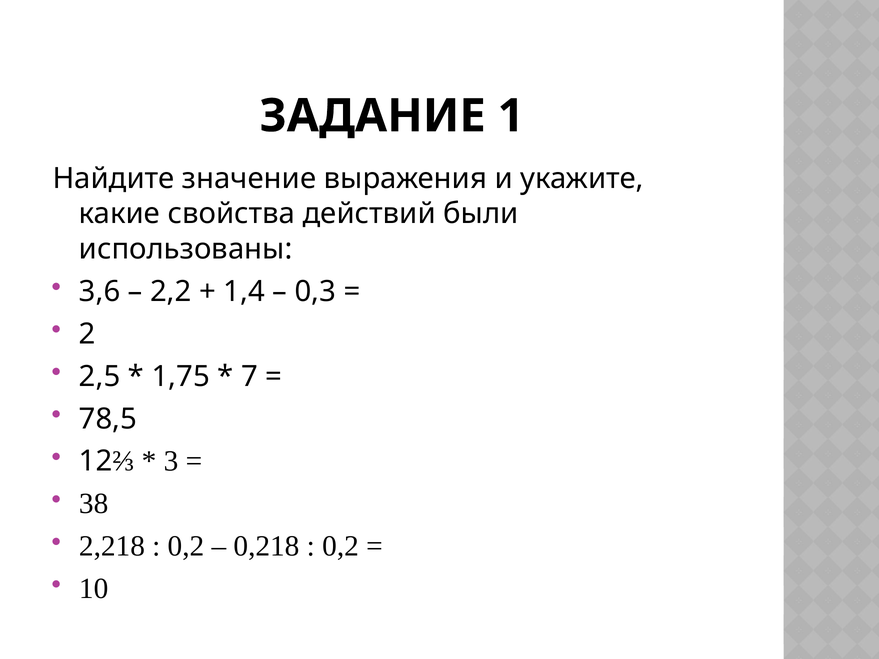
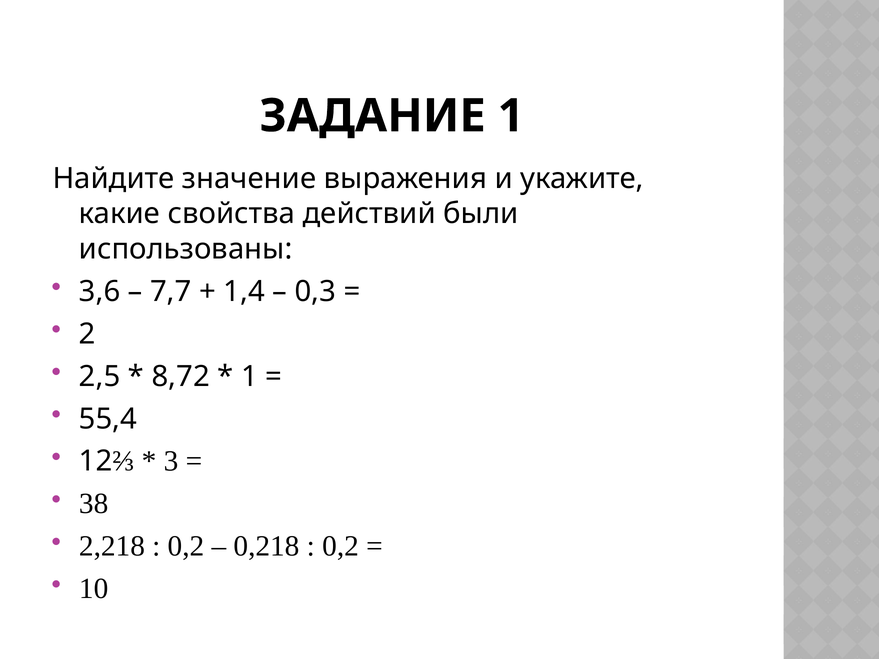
2,2: 2,2 -> 7,7
1,75: 1,75 -> 8,72
7 at (249, 376): 7 -> 1
78,5: 78,5 -> 55,4
